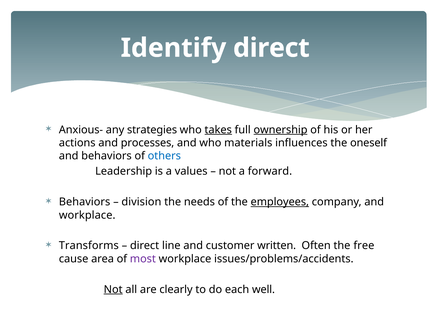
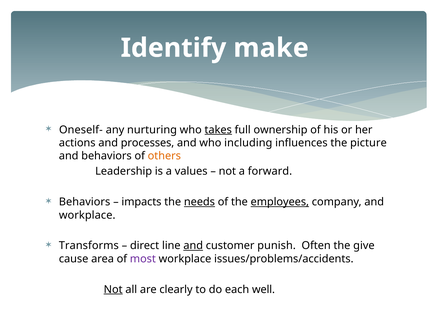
Identify direct: direct -> make
Anxious-: Anxious- -> Oneself-
strategies: strategies -> nurturing
ownership underline: present -> none
materials: materials -> including
oneself: oneself -> picture
others colour: blue -> orange
division: division -> impacts
needs underline: none -> present
and at (193, 245) underline: none -> present
written: written -> punish
free: free -> give
